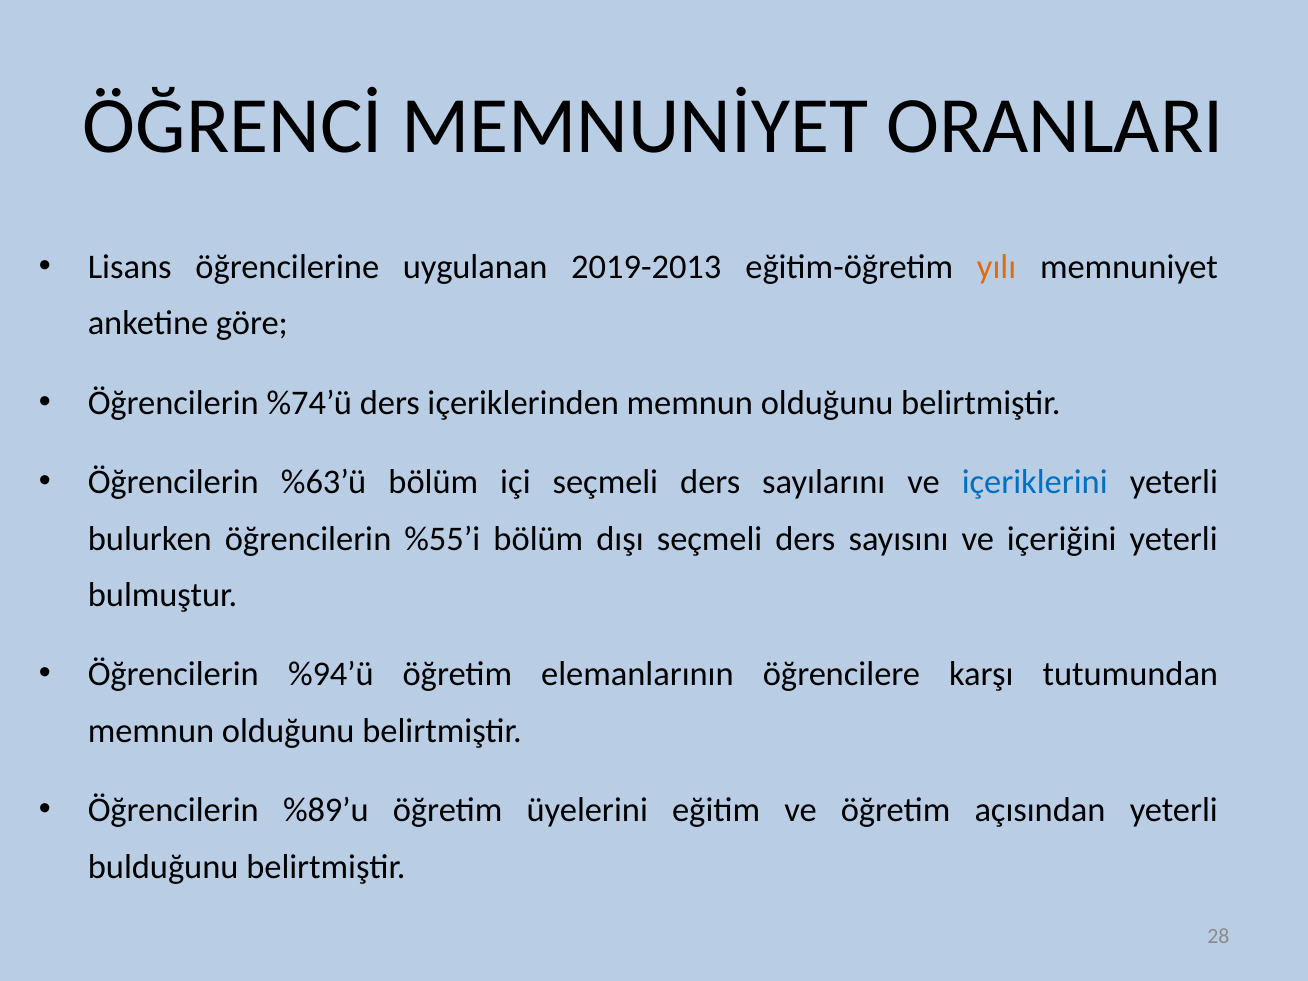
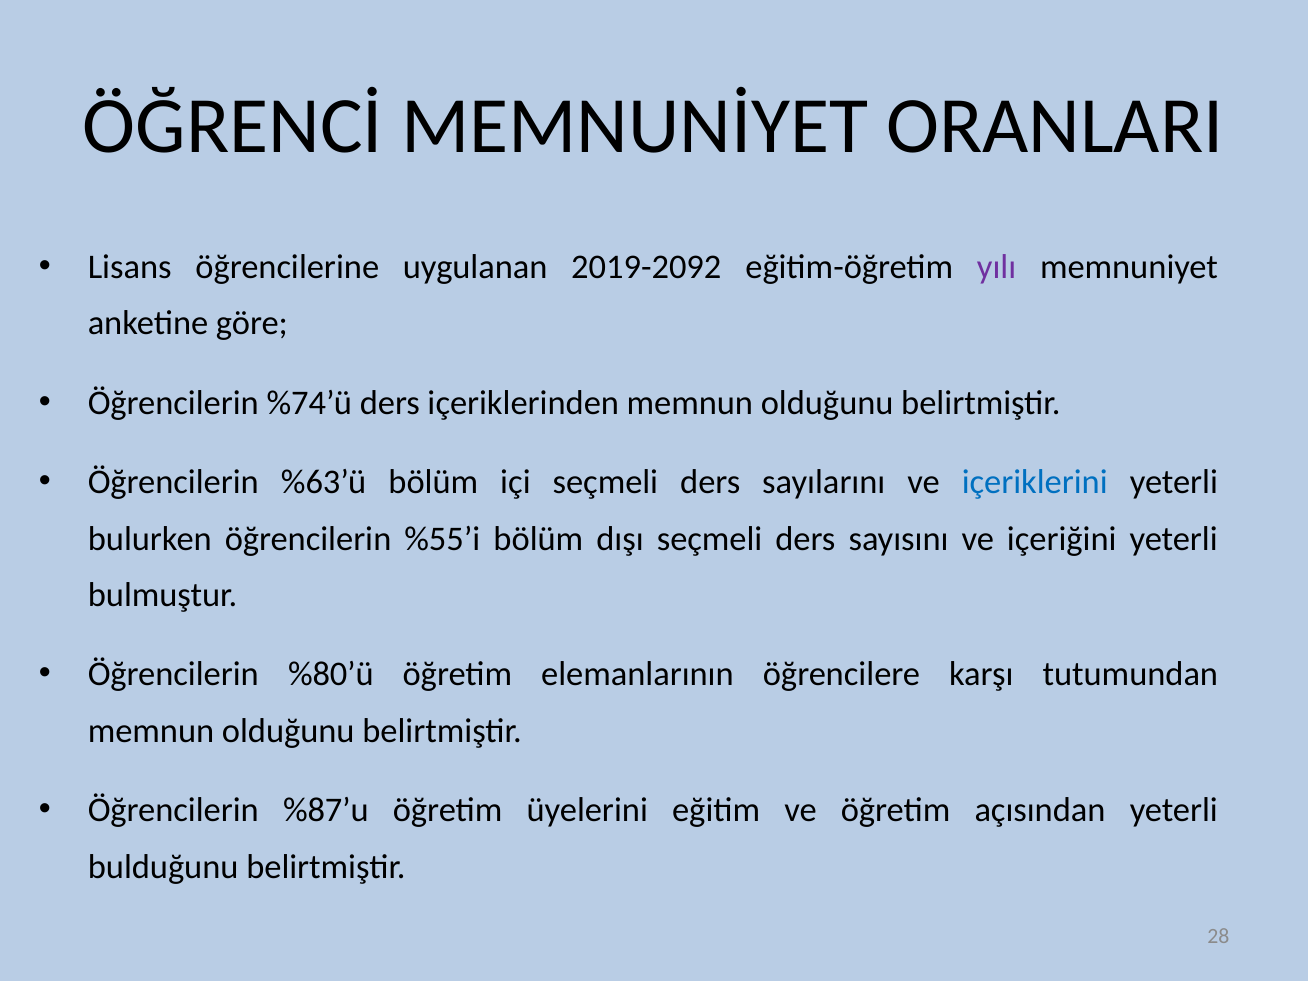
2019-2013: 2019-2013 -> 2019-2092
yılı colour: orange -> purple
%94’ü: %94’ü -> %80’ü
%89’u: %89’u -> %87’u
